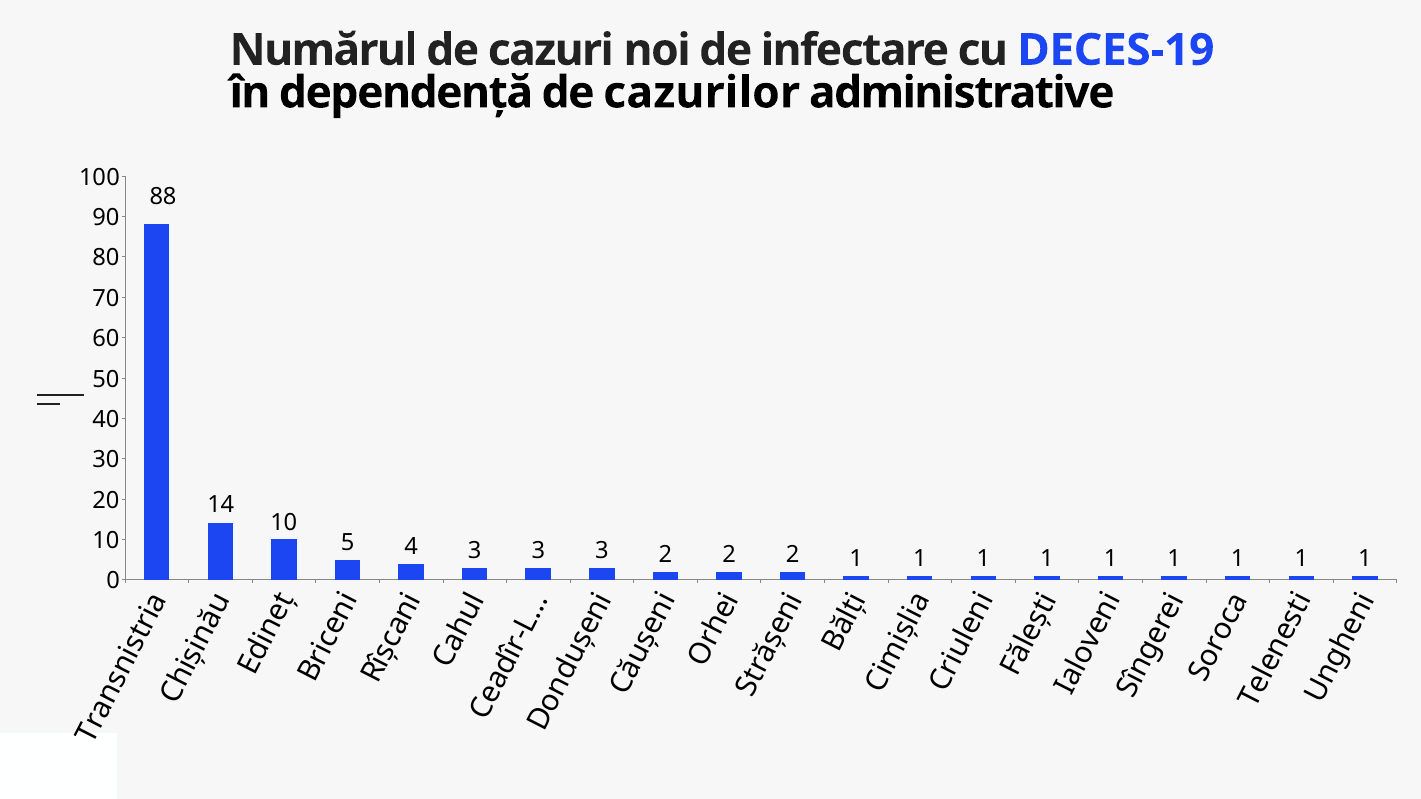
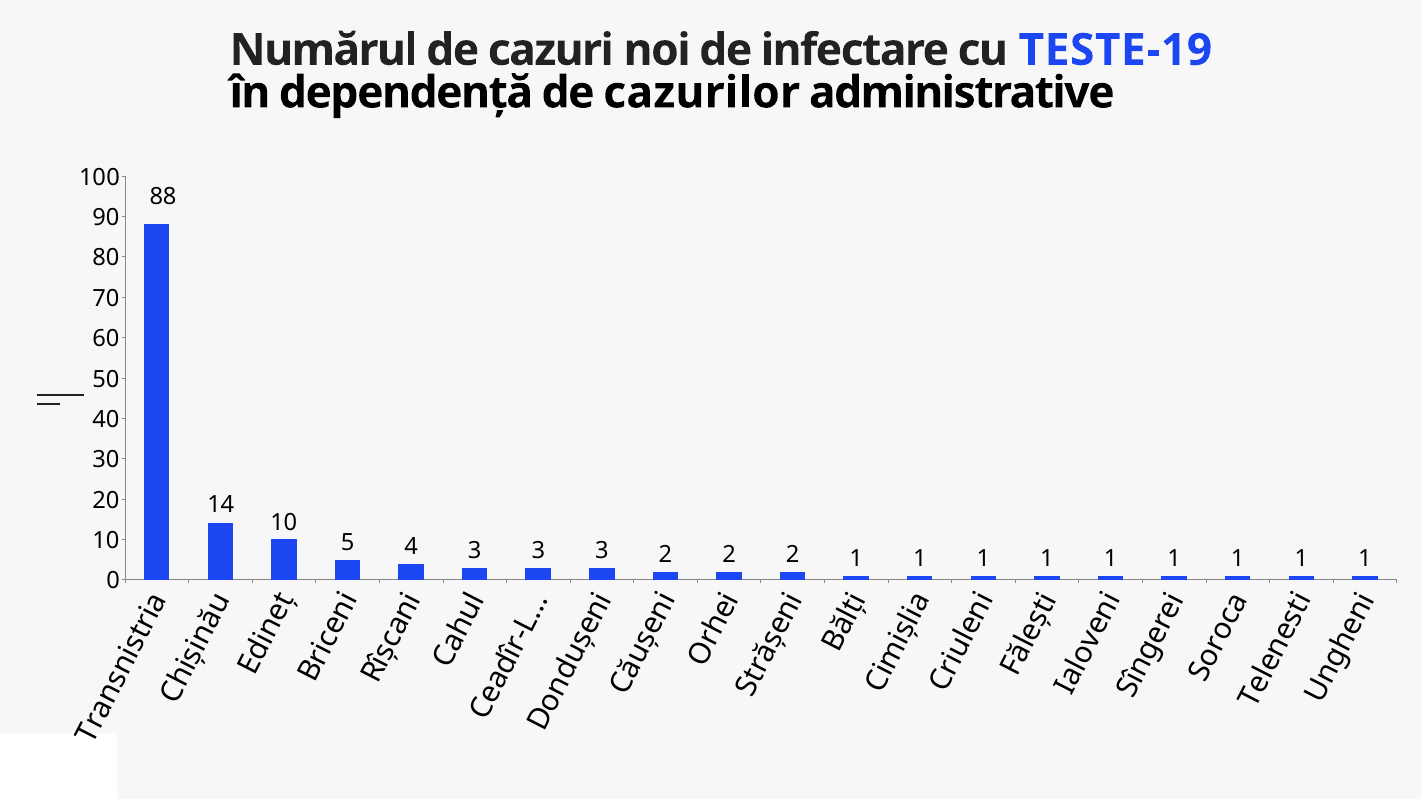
DECES-19: DECES-19 -> TESTE-19
